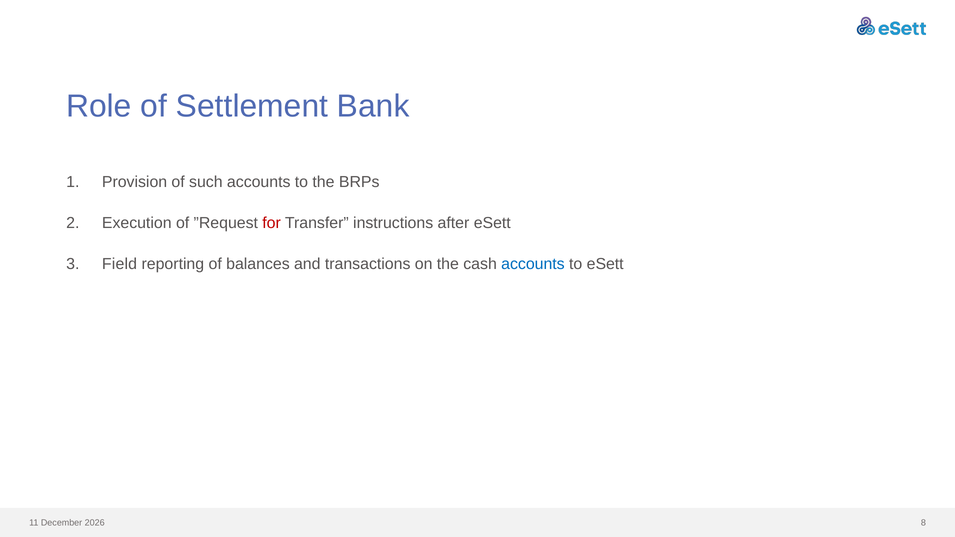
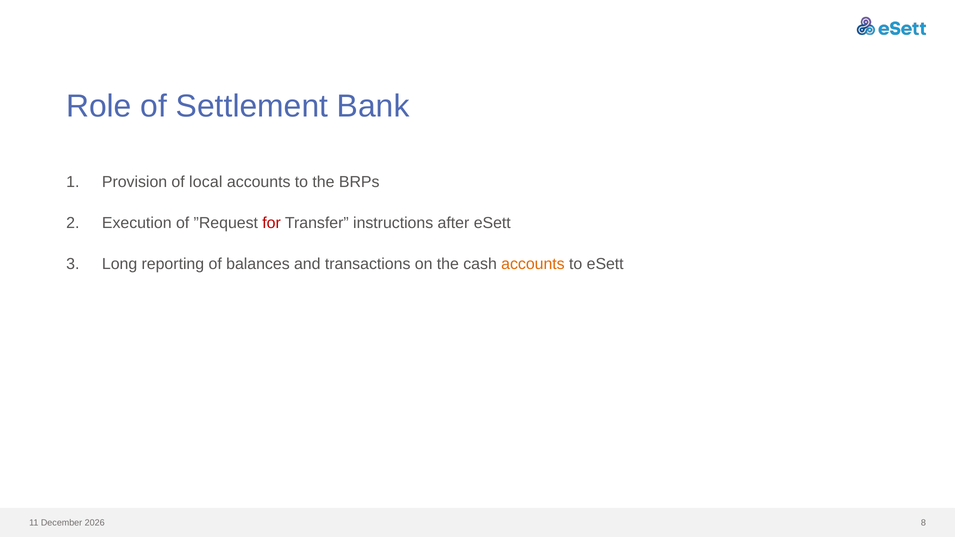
such: such -> local
Field: Field -> Long
accounts at (533, 264) colour: blue -> orange
